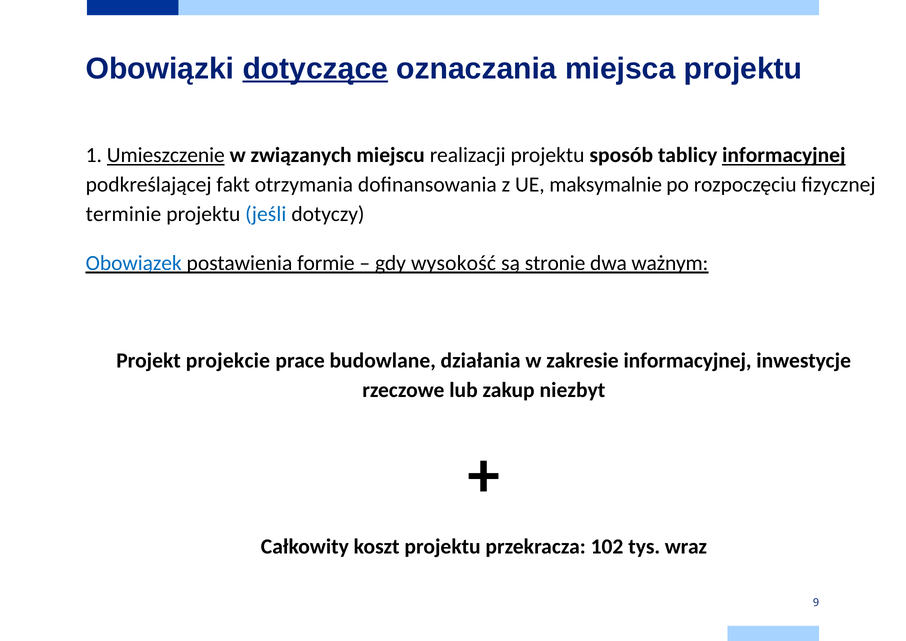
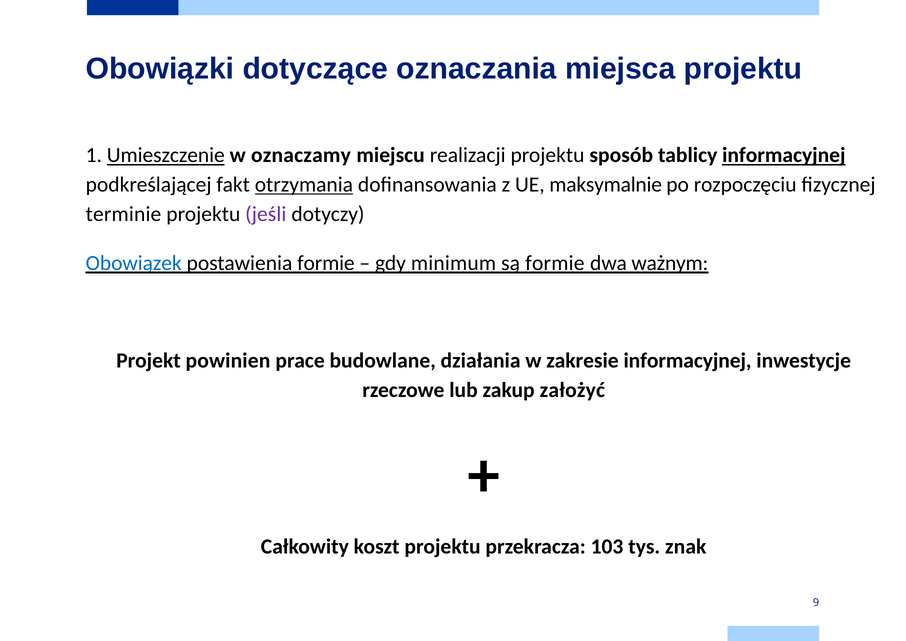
dotyczące underline: present -> none
związanych: związanych -> oznaczamy
otrzymania underline: none -> present
jeśli colour: blue -> purple
wysokość: wysokość -> minimum
są stronie: stronie -> formie
projekcie: projekcie -> powinien
niezbyt: niezbyt -> założyć
102: 102 -> 103
wraz: wraz -> znak
